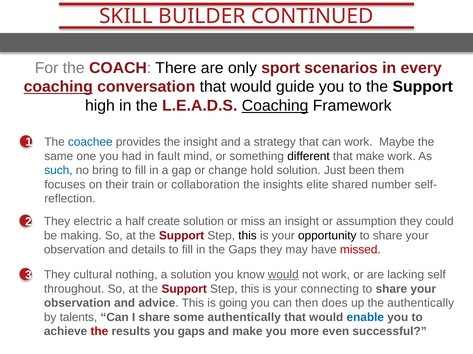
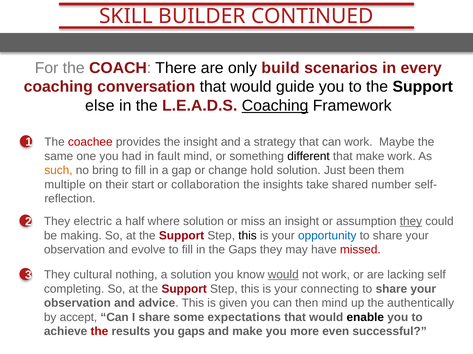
sport: sport -> build
coaching at (58, 87) underline: present -> none
high: high -> else
coachee colour: blue -> red
such colour: blue -> orange
focuses: focuses -> multiple
train: train -> start
elite: elite -> take
create: create -> where
they at (411, 222) underline: none -> present
opportunity colour: black -> blue
details: details -> evolve
throughout: throughout -> completing
going: going -> given
then does: does -> mind
talents: talents -> accept
some authentically: authentically -> expectations
enable colour: blue -> black
